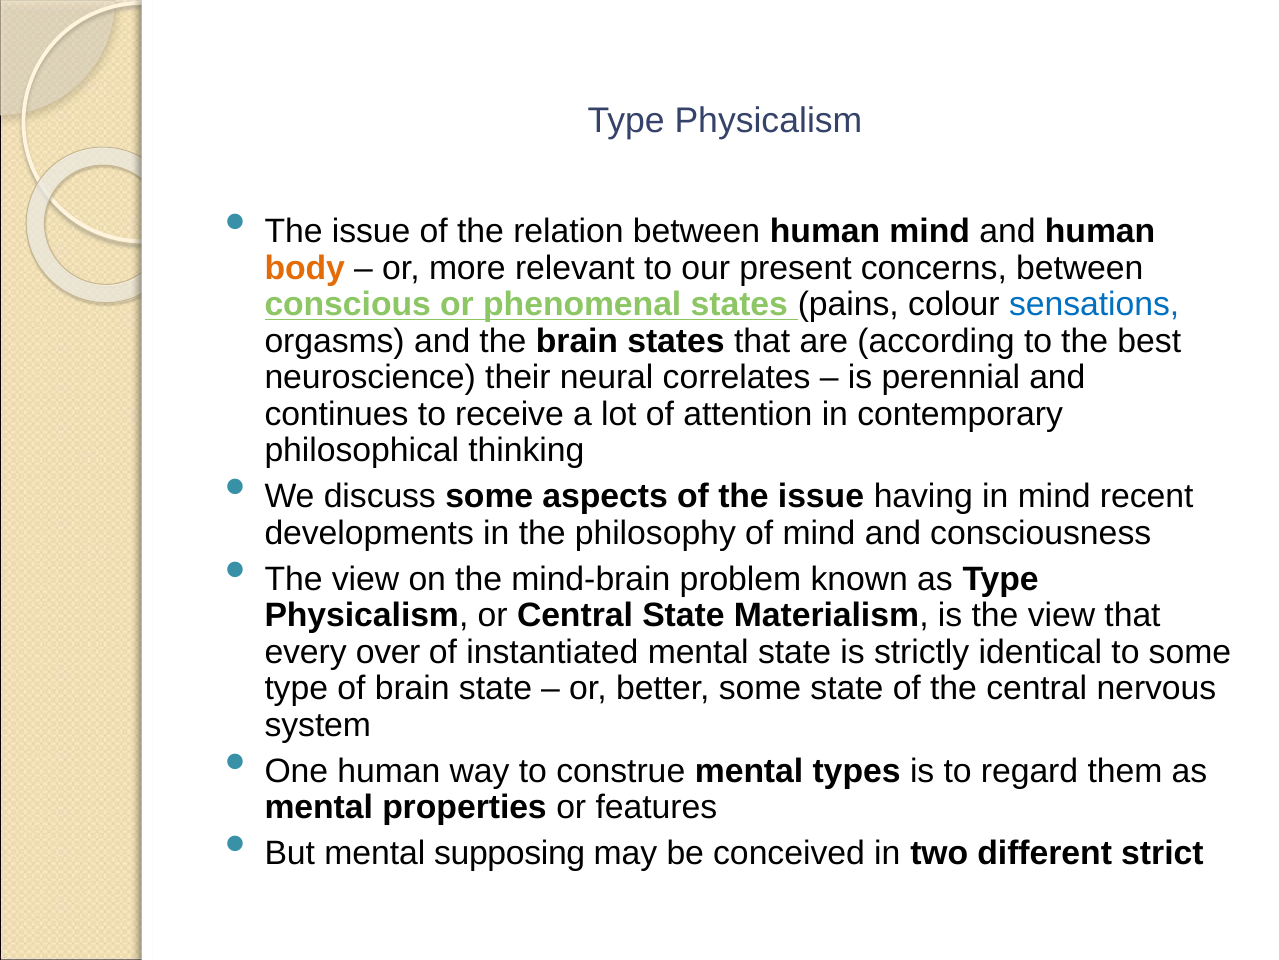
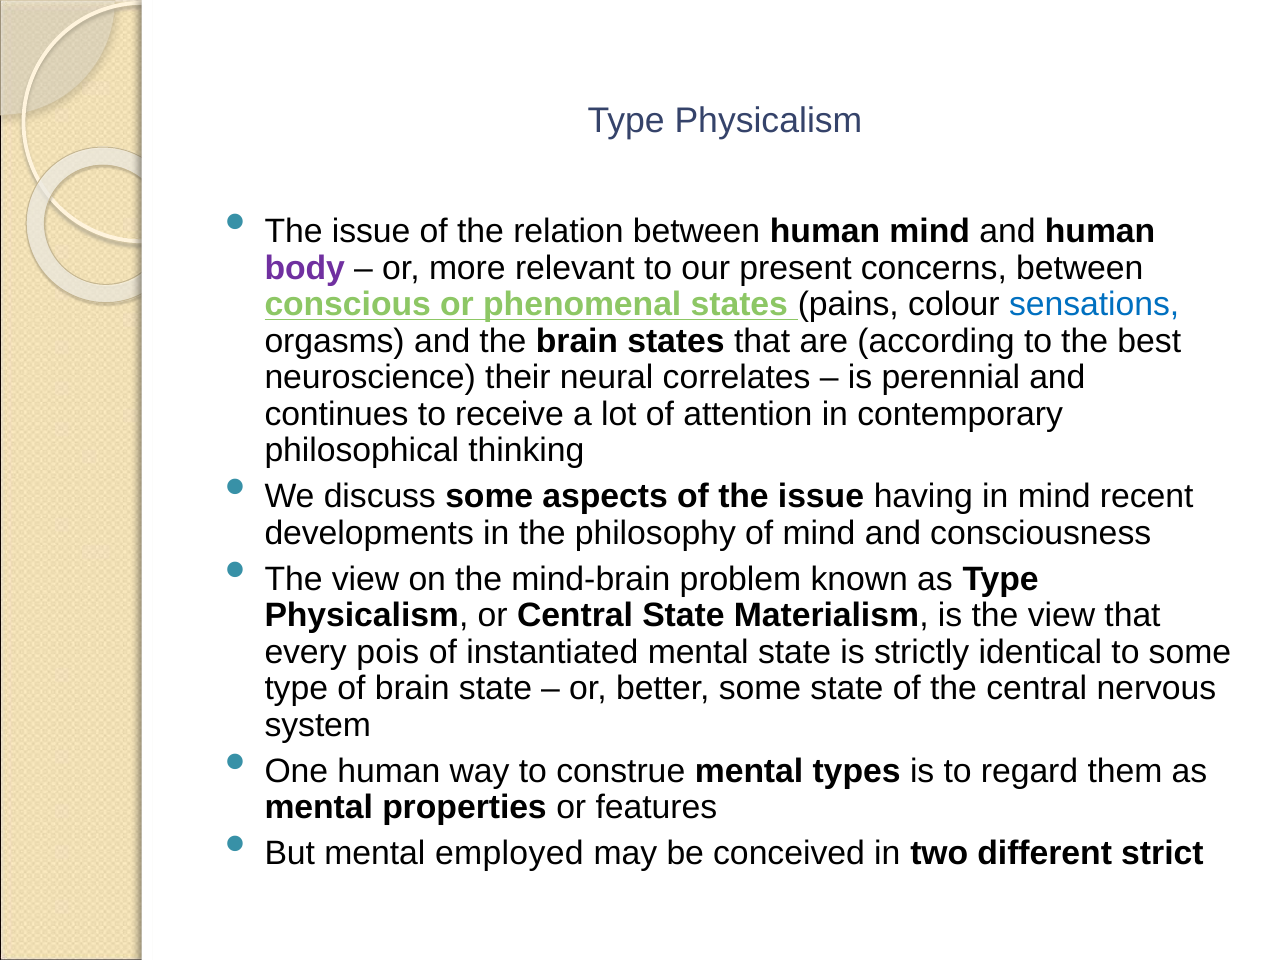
body colour: orange -> purple
over: over -> pois
supposing: supposing -> employed
